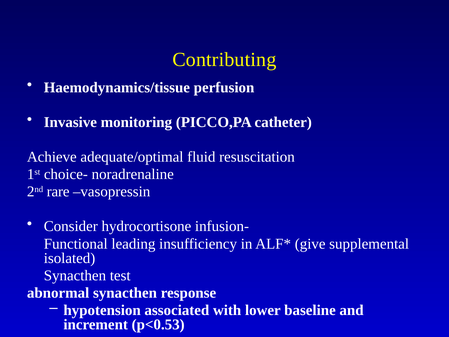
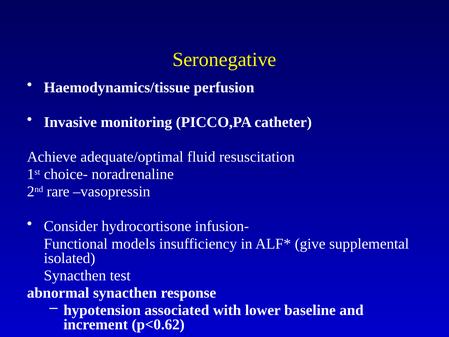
Contributing: Contributing -> Seronegative
leading: leading -> models
p<0.53: p<0.53 -> p<0.62
